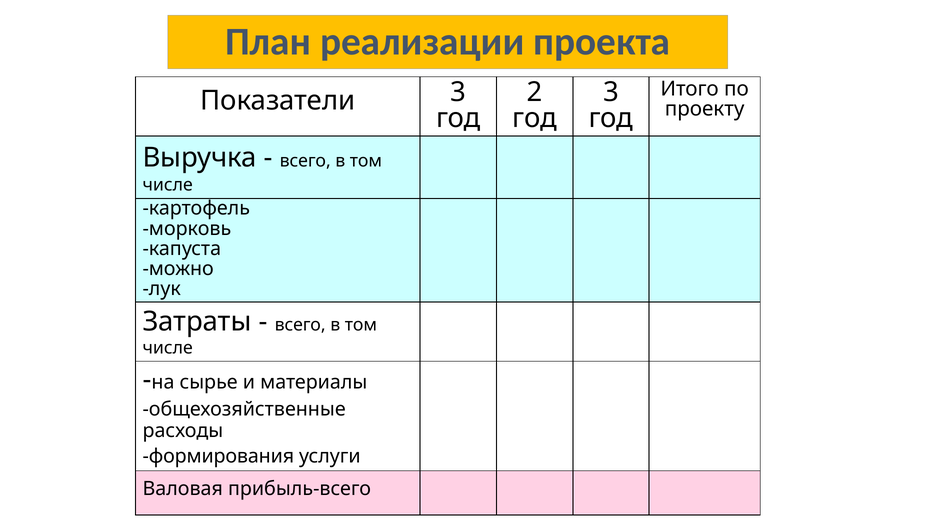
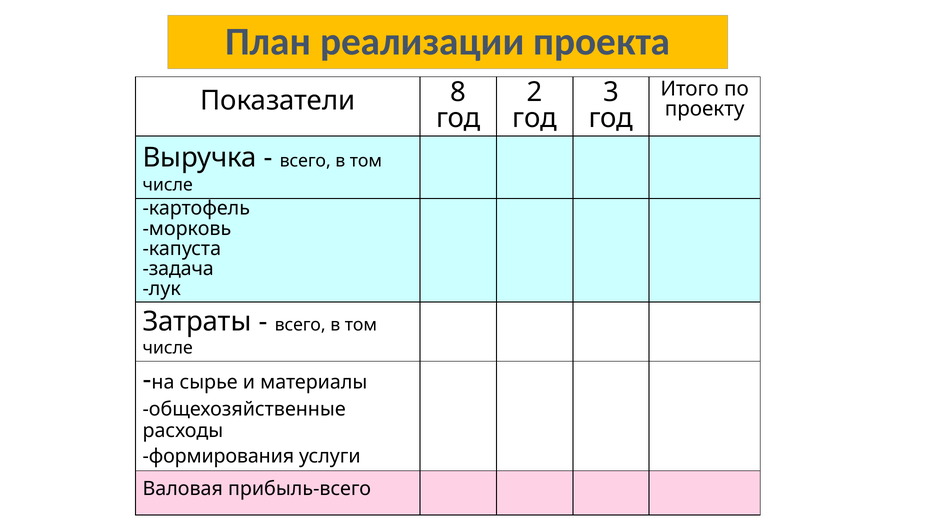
Показатели 3: 3 -> 8
можно: можно -> задача
